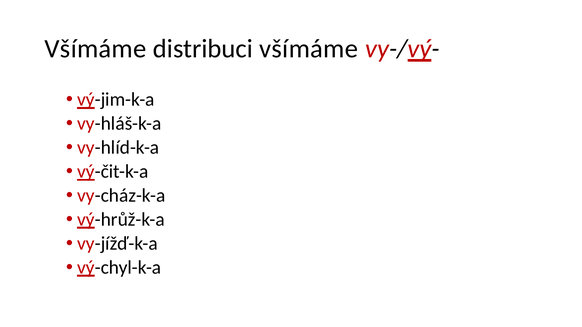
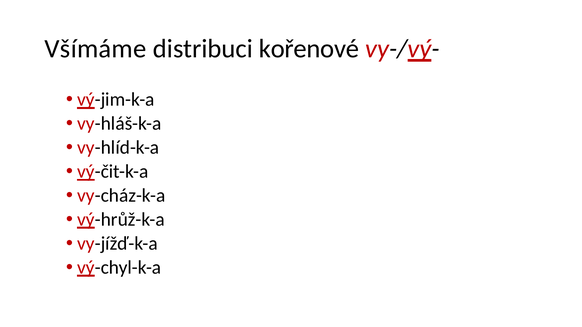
distribuci všímáme: všímáme -> kořenové
